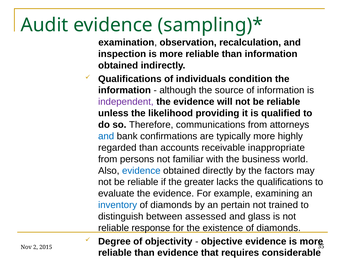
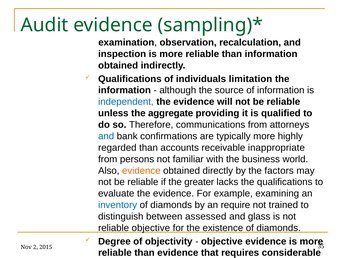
condition: condition -> limitation
independent colour: purple -> blue
likelihood: likelihood -> aggregate
evidence at (141, 171) colour: blue -> orange
pertain: pertain -> require
reliable response: response -> objective
